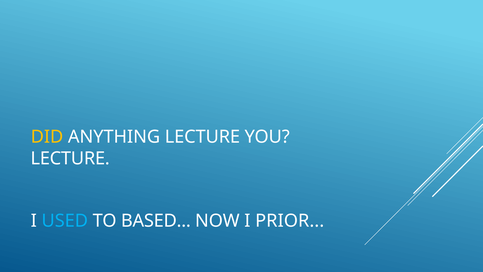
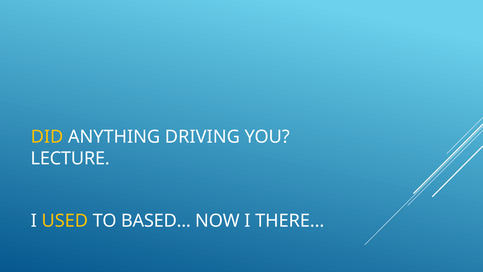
ANYTHING LECTURE: LECTURE -> DRIVING
USED colour: light blue -> yellow
PRIOR: PRIOR -> THERE
